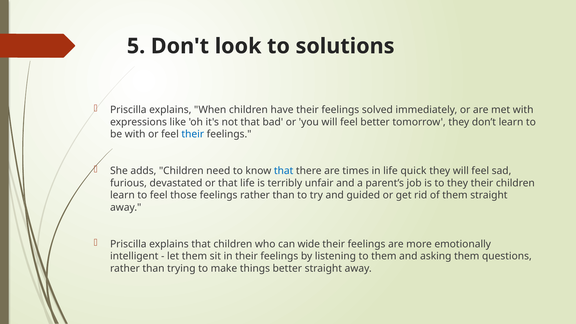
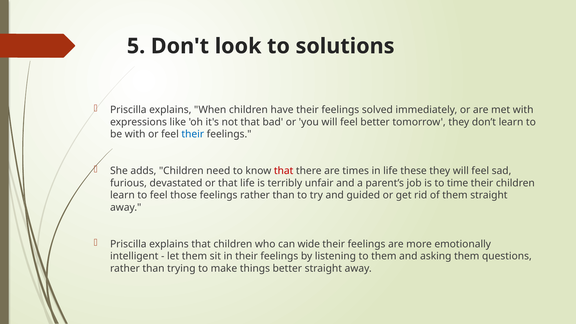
that at (284, 171) colour: blue -> red
quick: quick -> these
to they: they -> time
